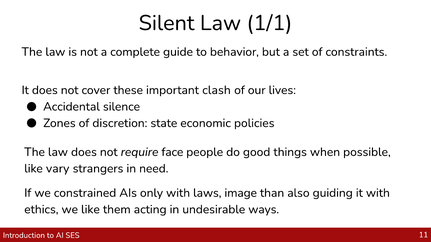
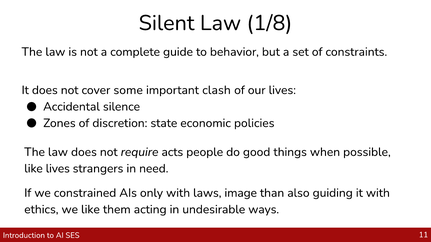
1/1: 1/1 -> 1/8
these: these -> some
face: face -> acts
like vary: vary -> lives
